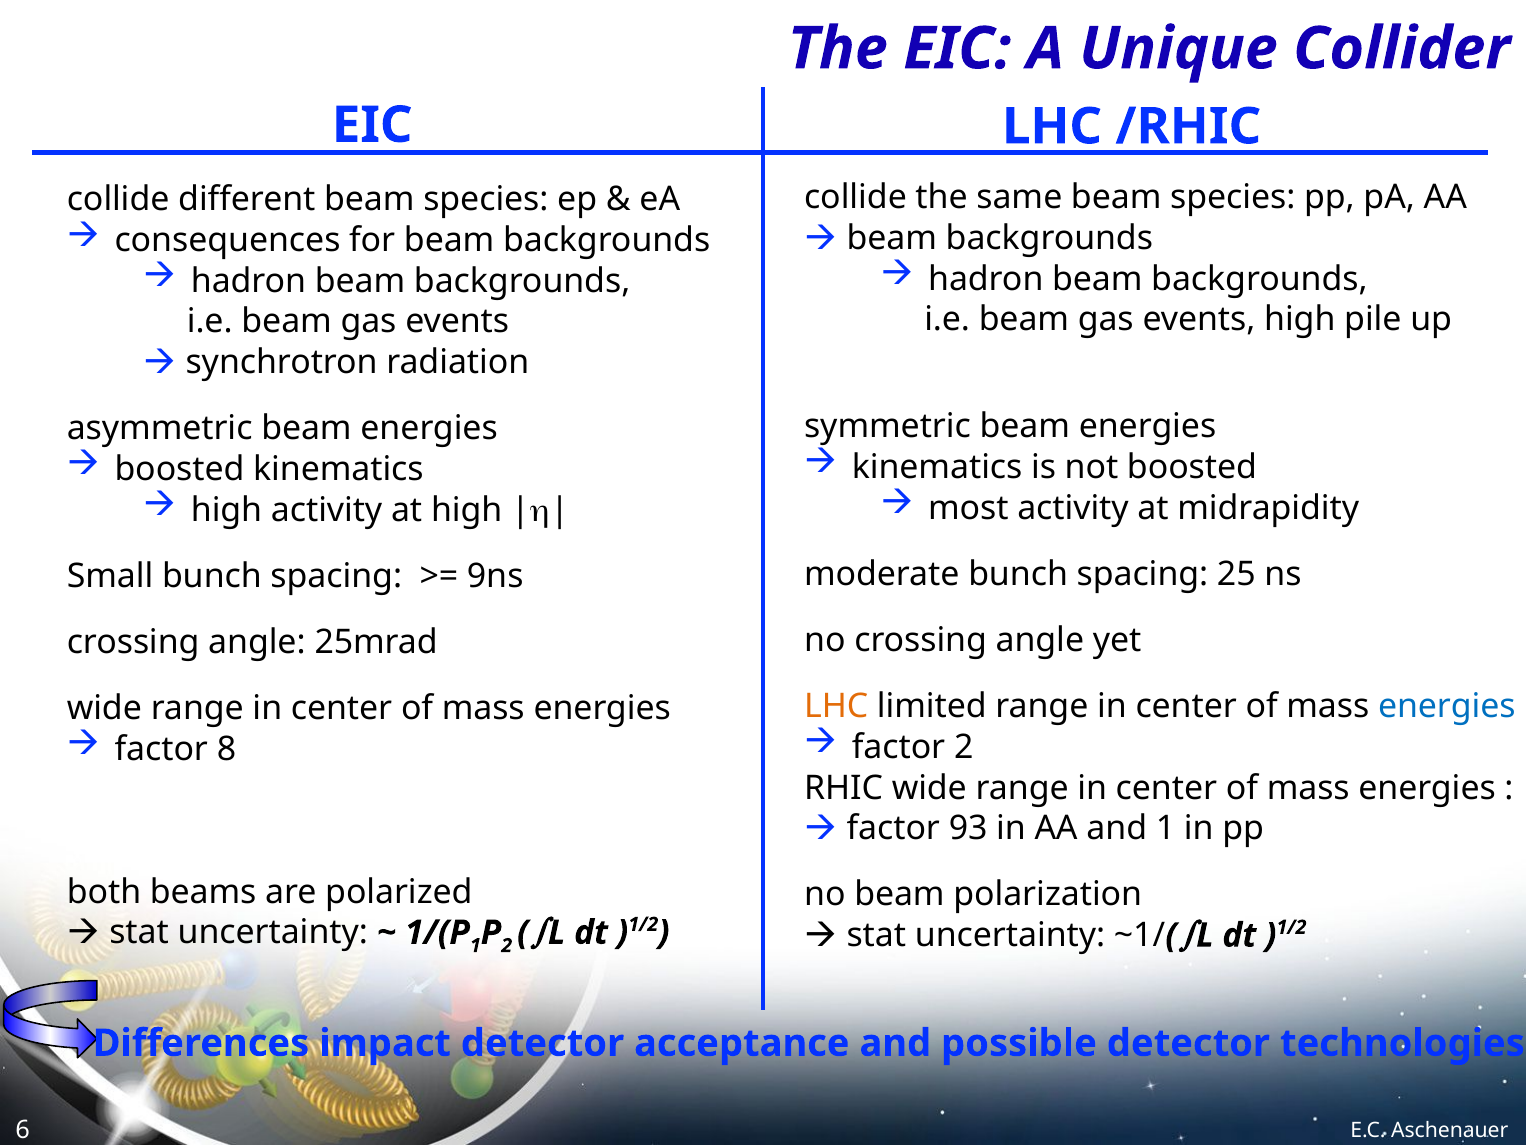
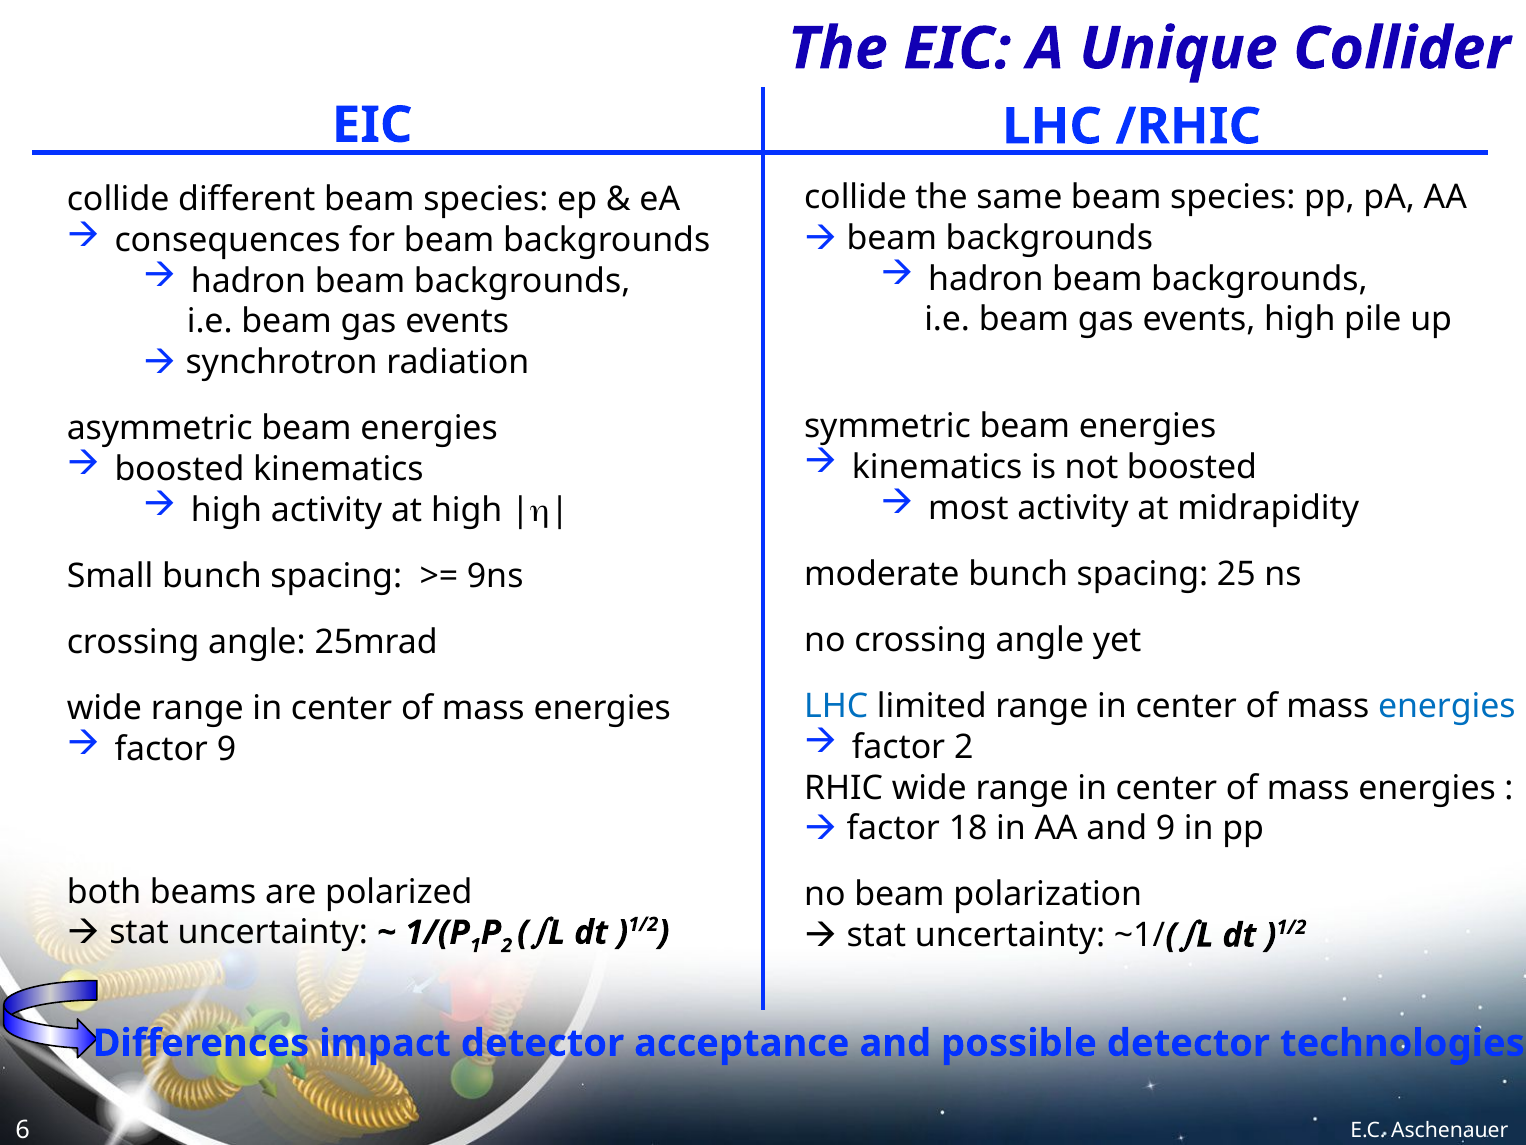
LHC at (836, 706) colour: orange -> blue
factor 8: 8 -> 9
93: 93 -> 18
and 1: 1 -> 9
